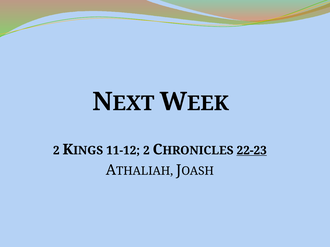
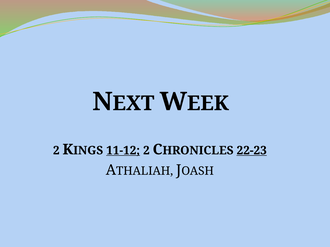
11-12 underline: none -> present
